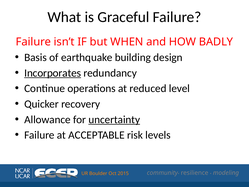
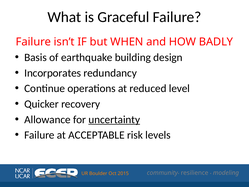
Incorporates underline: present -> none
